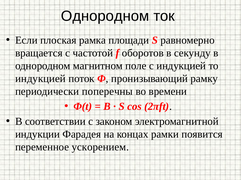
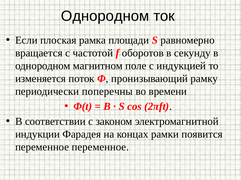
индукцией at (40, 79): индукцией -> изменяется
переменное ускорением: ускорением -> переменное
